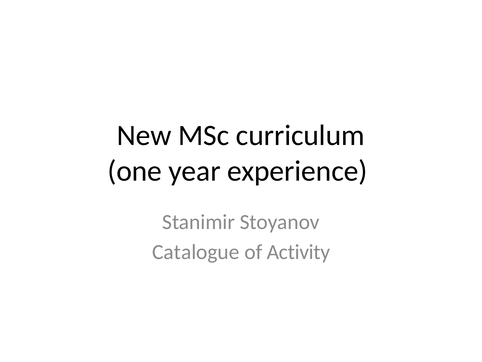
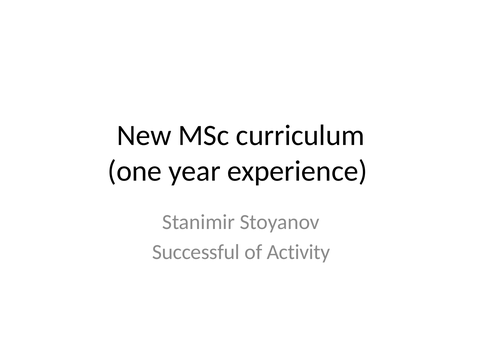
Catalogue: Catalogue -> Successful
